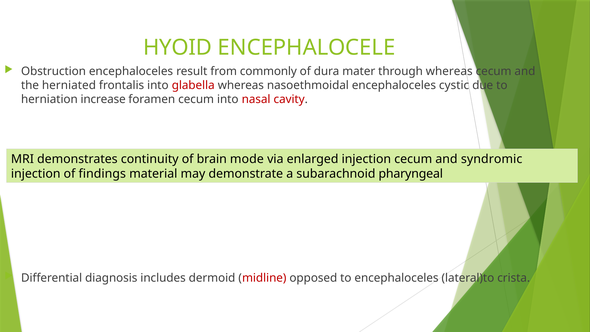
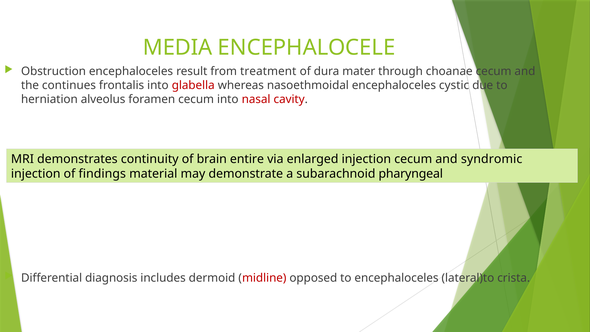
HYOID: HYOID -> MEDIA
commonly: commonly -> treatment
through whereas: whereas -> choanae
herniated: herniated -> continues
increase: increase -> alveolus
mode: mode -> entire
